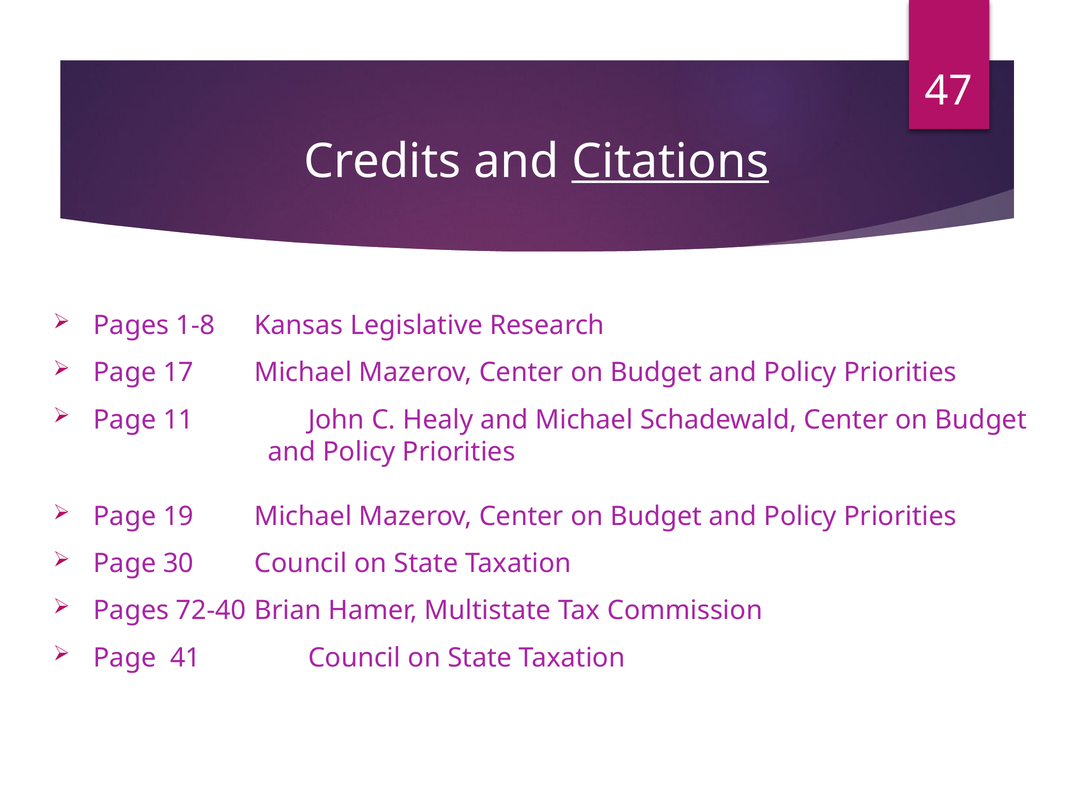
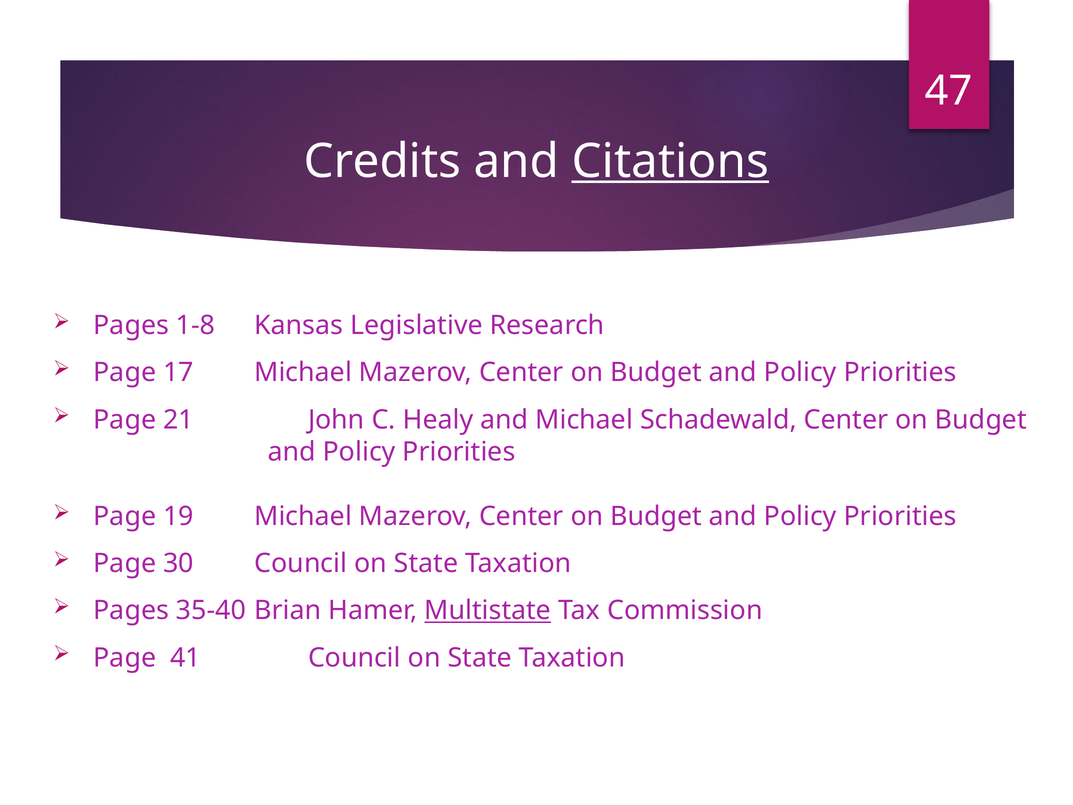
11: 11 -> 21
72-40: 72-40 -> 35-40
Multistate underline: none -> present
